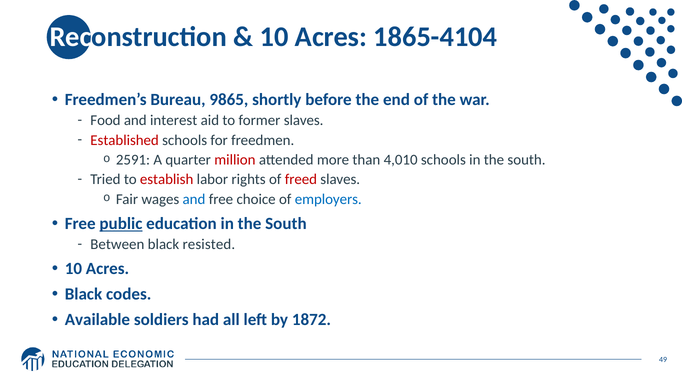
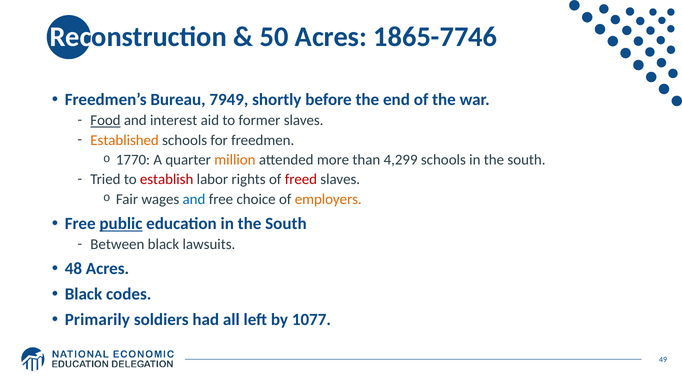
10 at (274, 37): 10 -> 50
1865-4104: 1865-4104 -> 1865-7746
9865: 9865 -> 7949
Food underline: none -> present
Established colour: red -> orange
2591: 2591 -> 1770
million colour: red -> orange
4,010: 4,010 -> 4,299
employers colour: blue -> orange
resisted: resisted -> lawsuits
10 at (73, 268): 10 -> 48
Available: Available -> Primarily
1872: 1872 -> 1077
